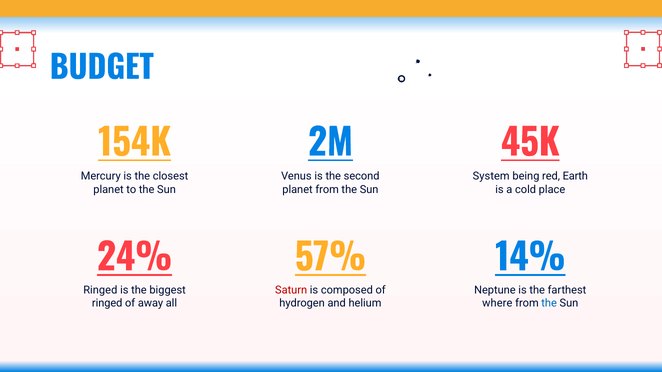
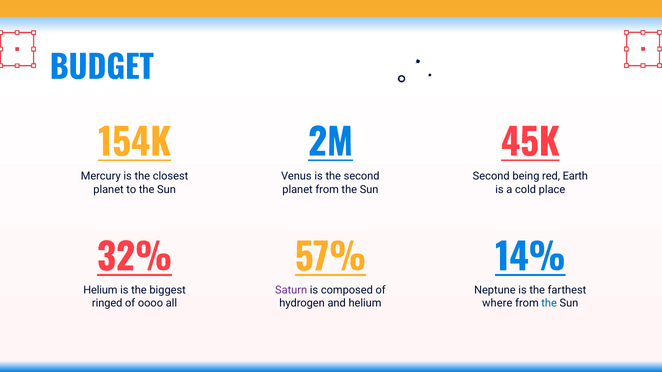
System at (491, 177): System -> Second
24%: 24% -> 32%
Ringed at (100, 290): Ringed -> Helium
Saturn colour: red -> purple
away: away -> oooo
